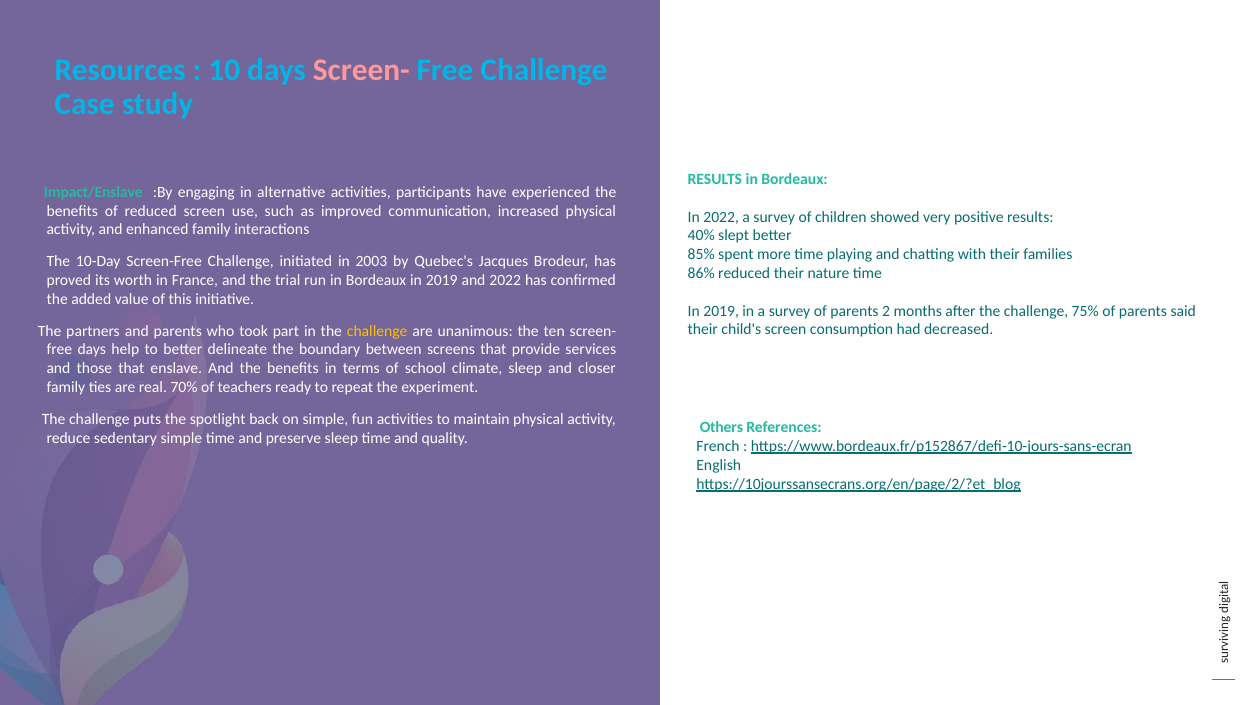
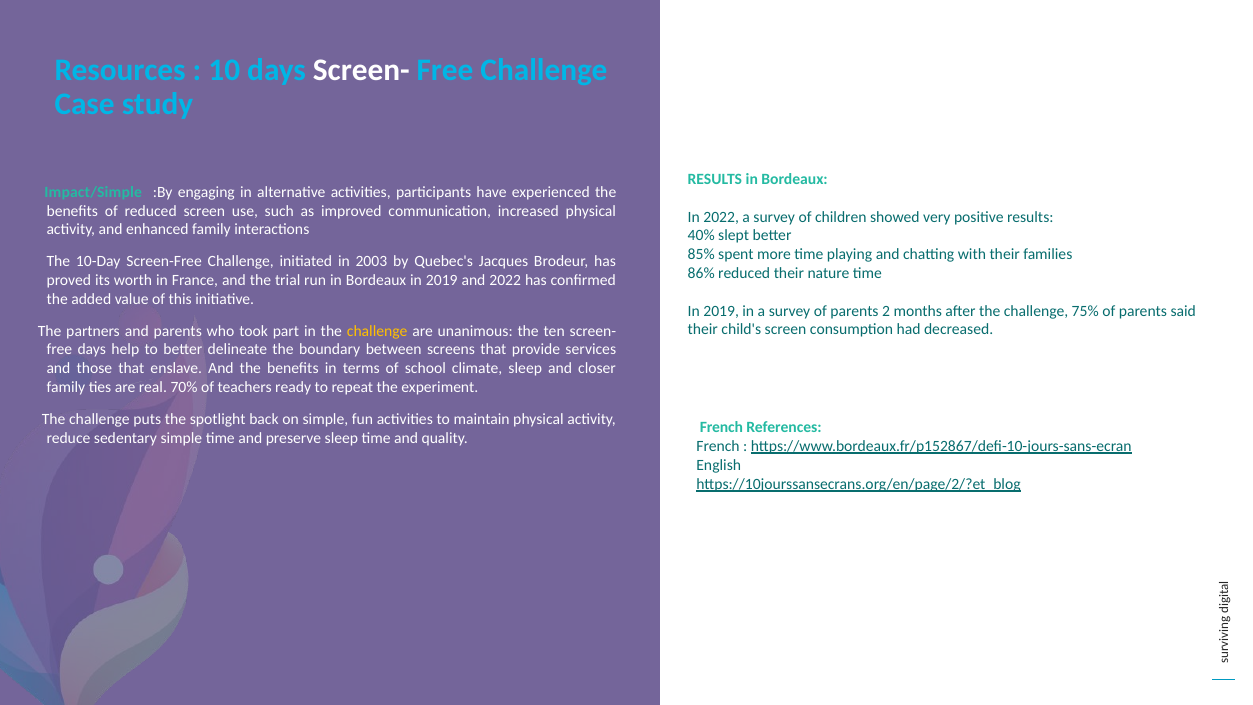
Screen- at (361, 70) colour: pink -> white
Impact/Enslave: Impact/Enslave -> Impact/Simple
Others at (721, 427): Others -> French
